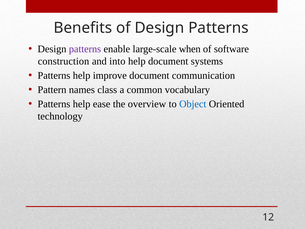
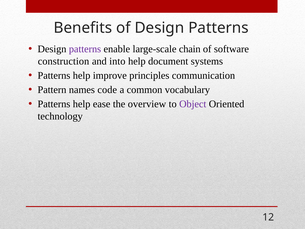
when: when -> chain
improve document: document -> principles
class: class -> code
Object colour: blue -> purple
